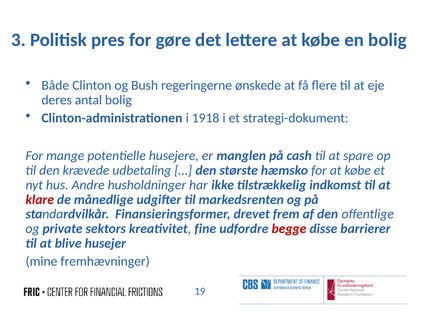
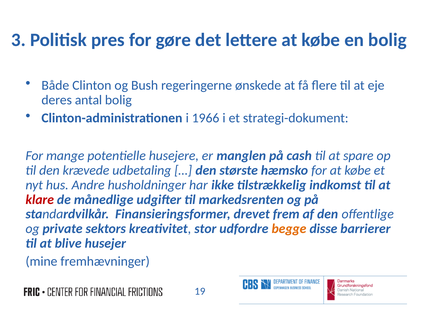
1918: 1918 -> 1966
fine: fine -> stor
begge colour: red -> orange
